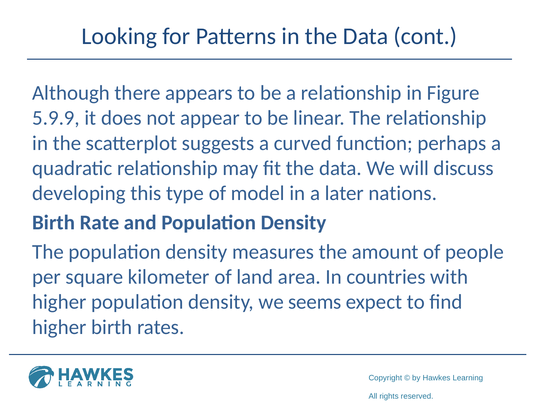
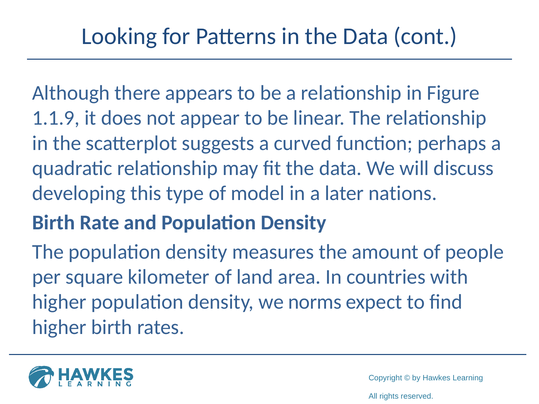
5.9.9: 5.9.9 -> 1.1.9
seems: seems -> norms
